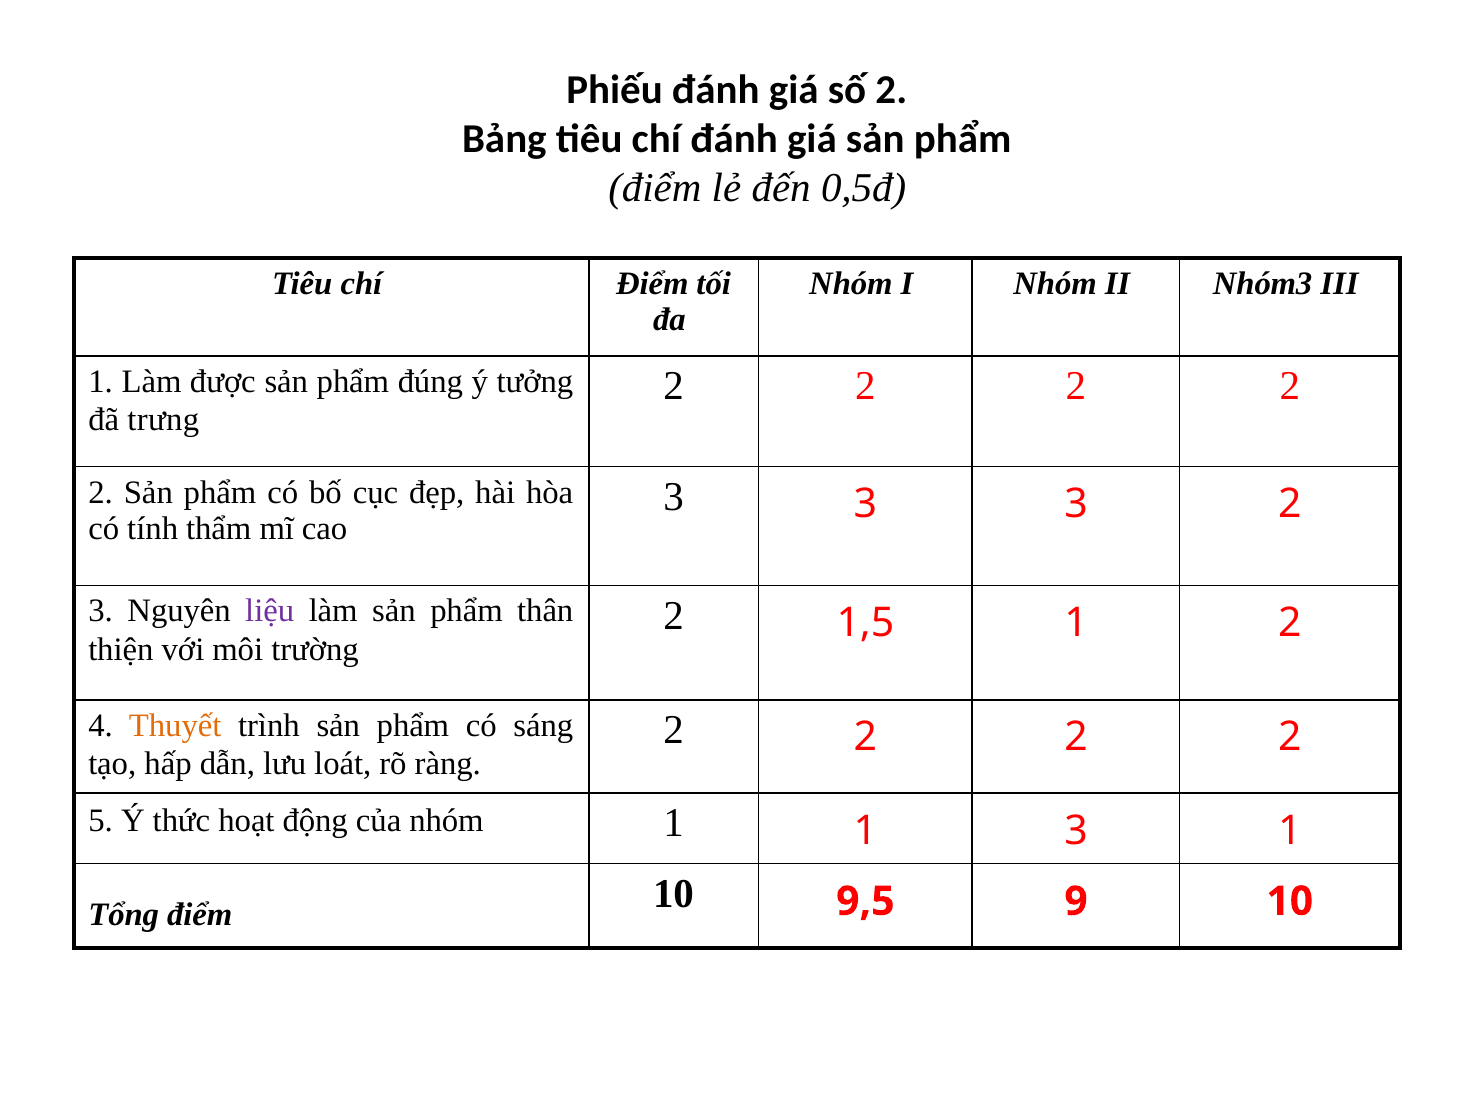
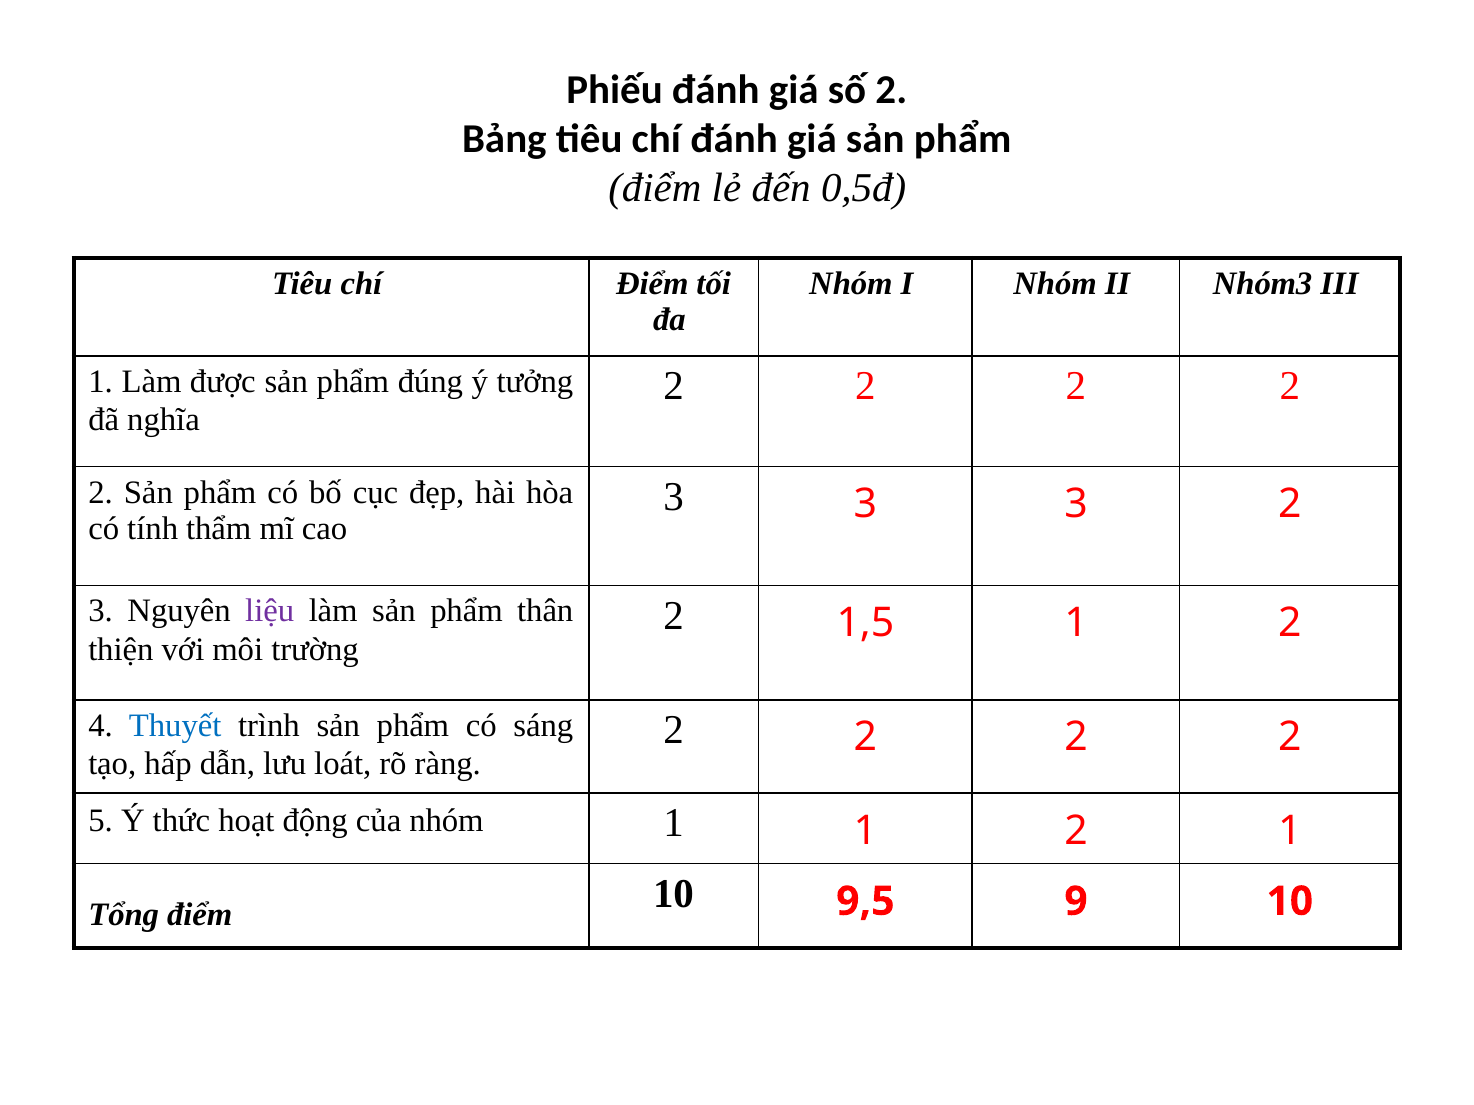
trưng: trưng -> nghĩa
Thuyết colour: orange -> blue
1 1 3: 3 -> 2
